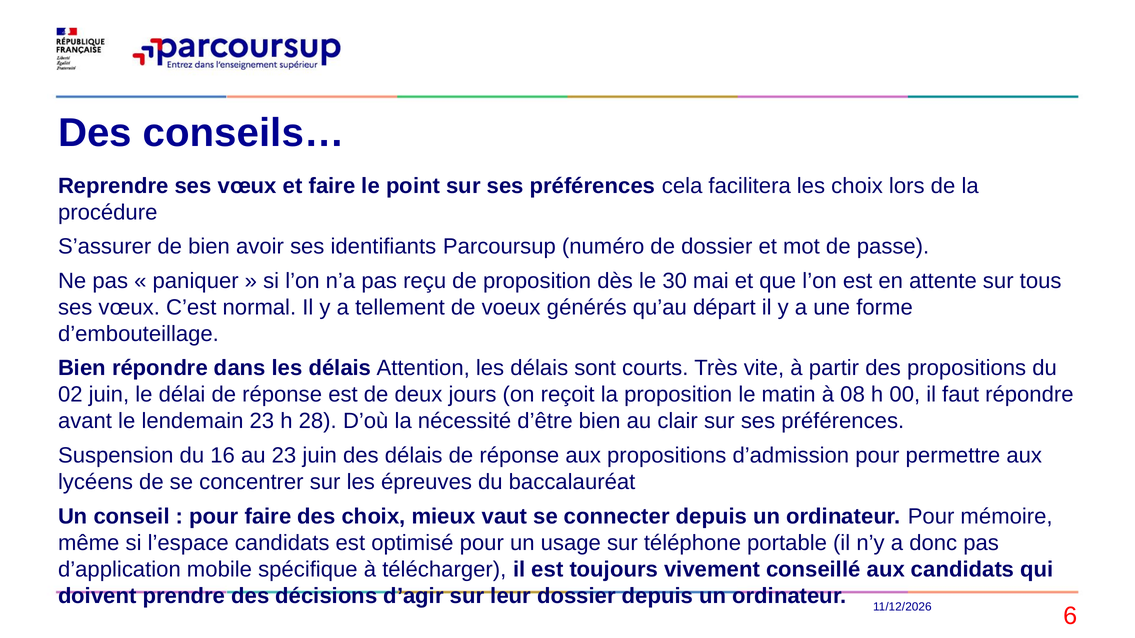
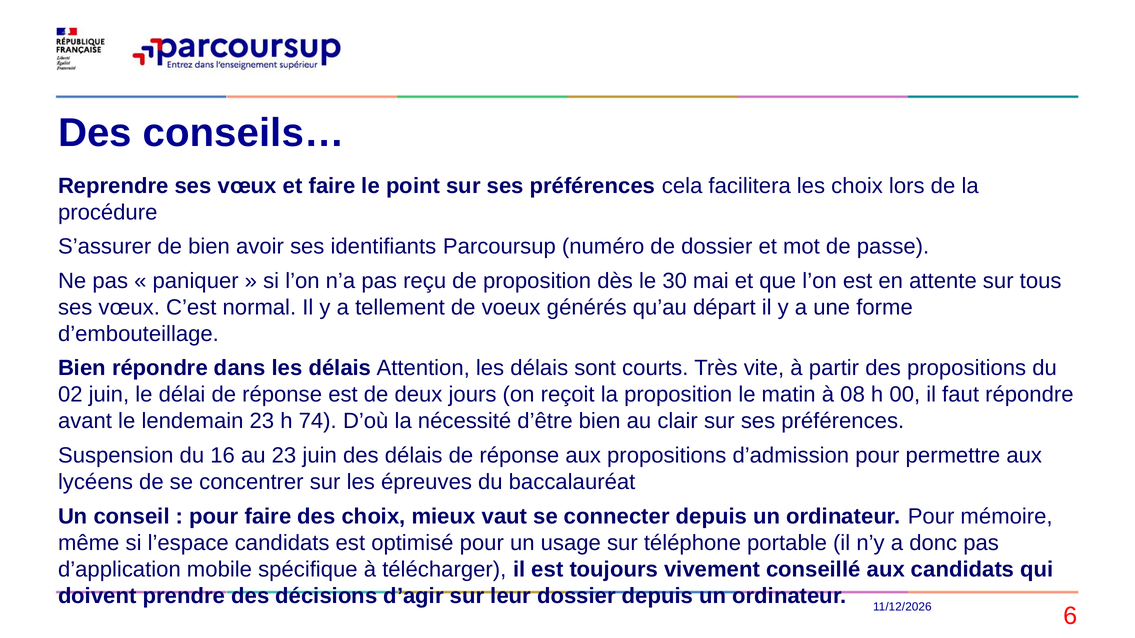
28: 28 -> 74
